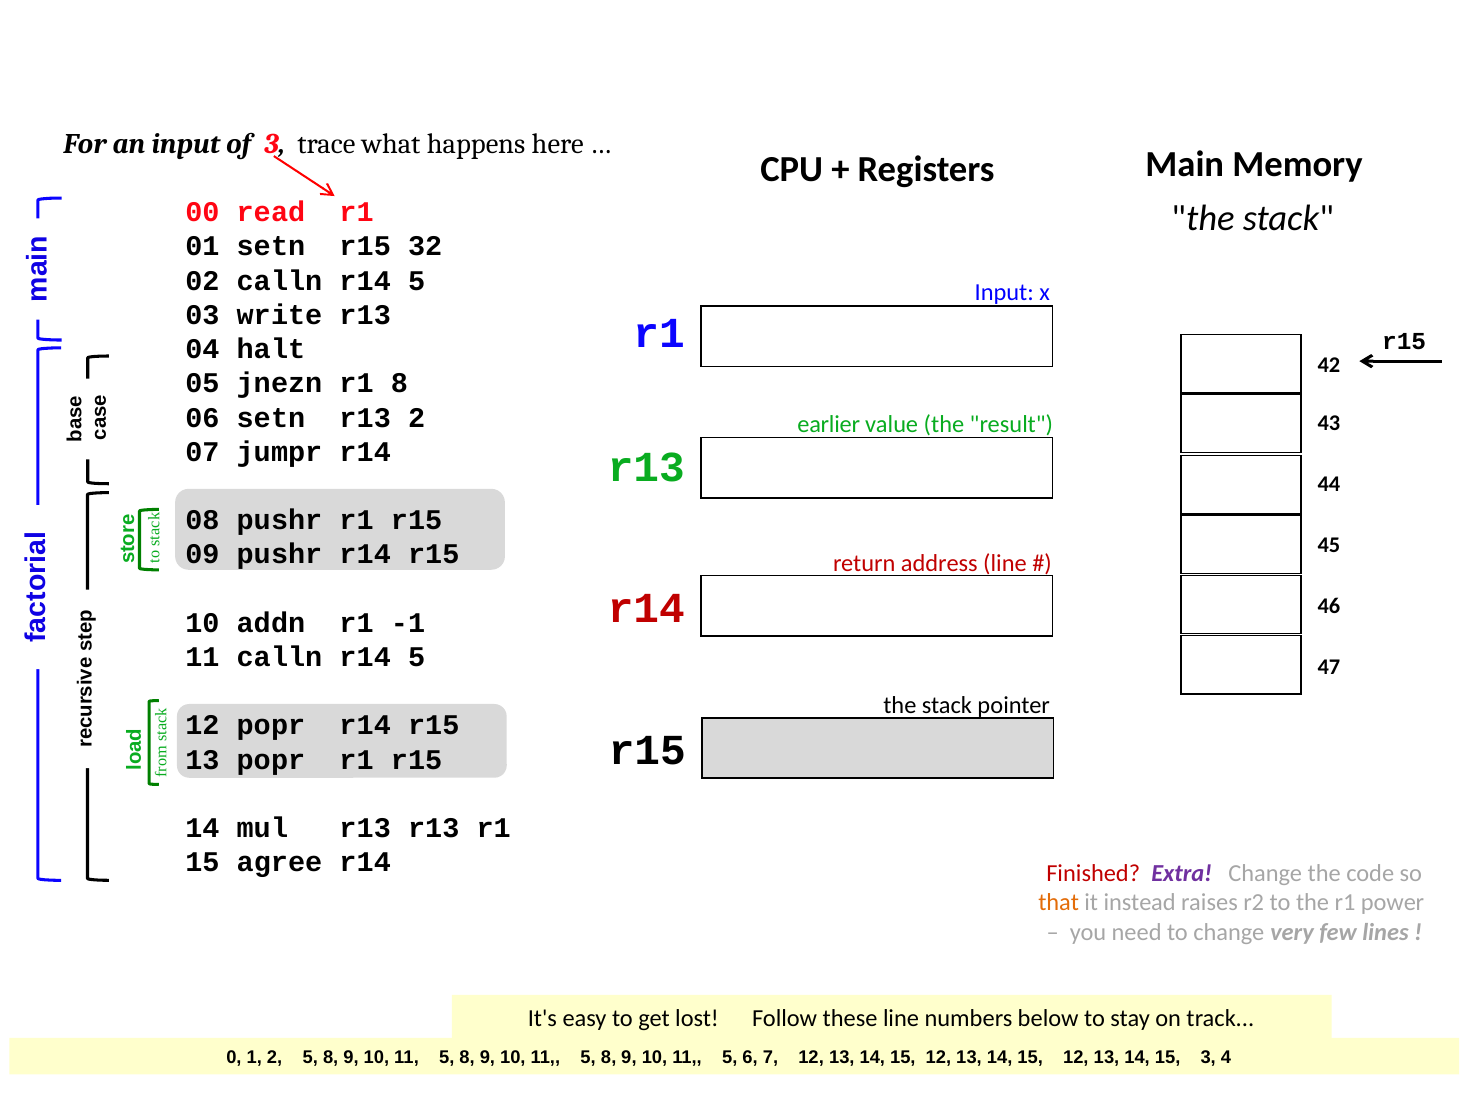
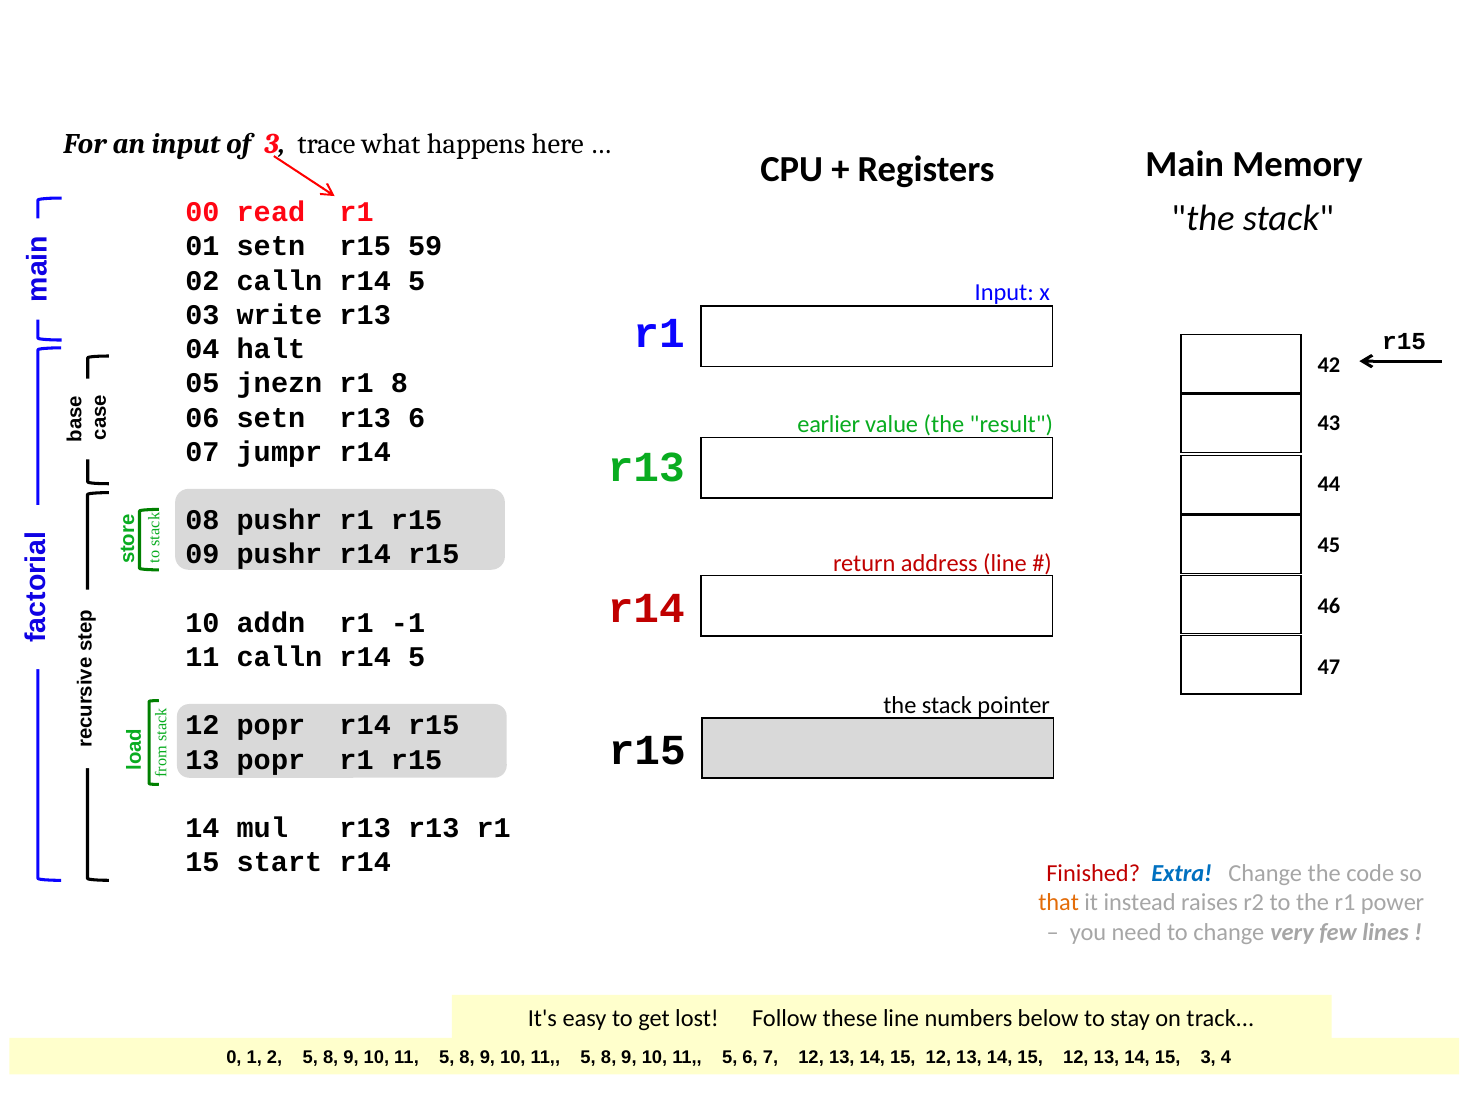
32: 32 -> 59
r13 2: 2 -> 6
agree: agree -> start
Extra colour: purple -> blue
